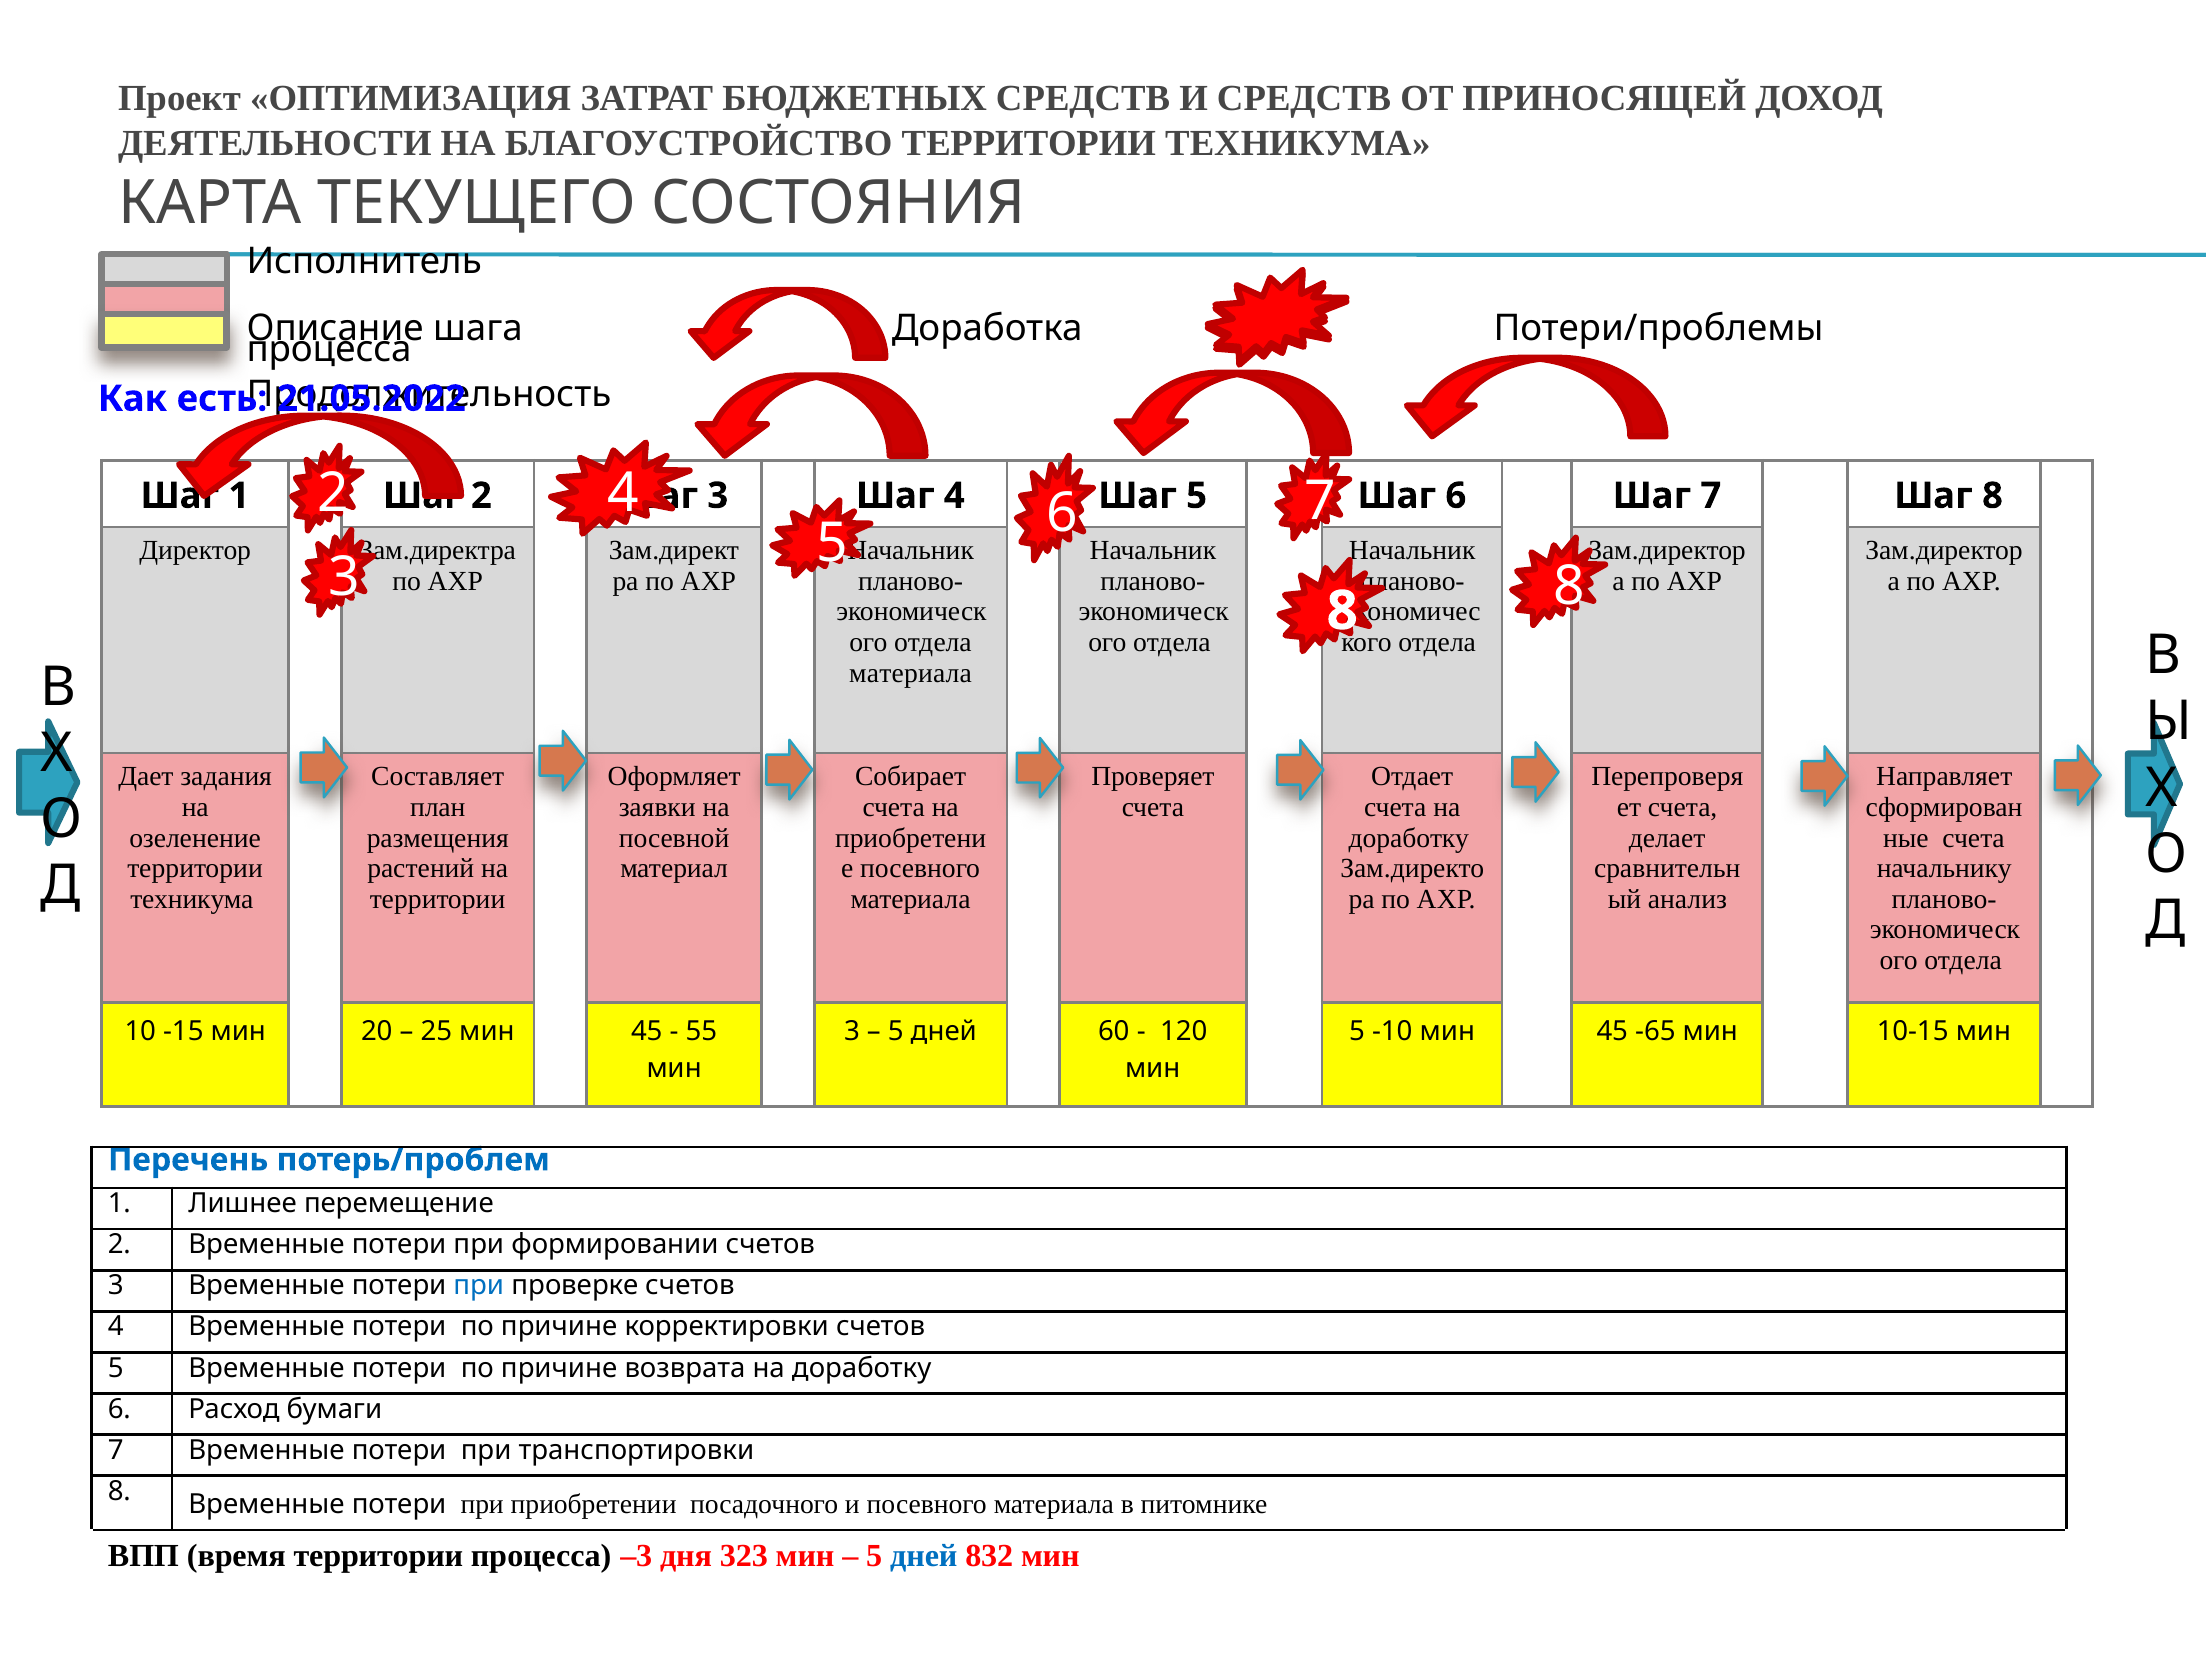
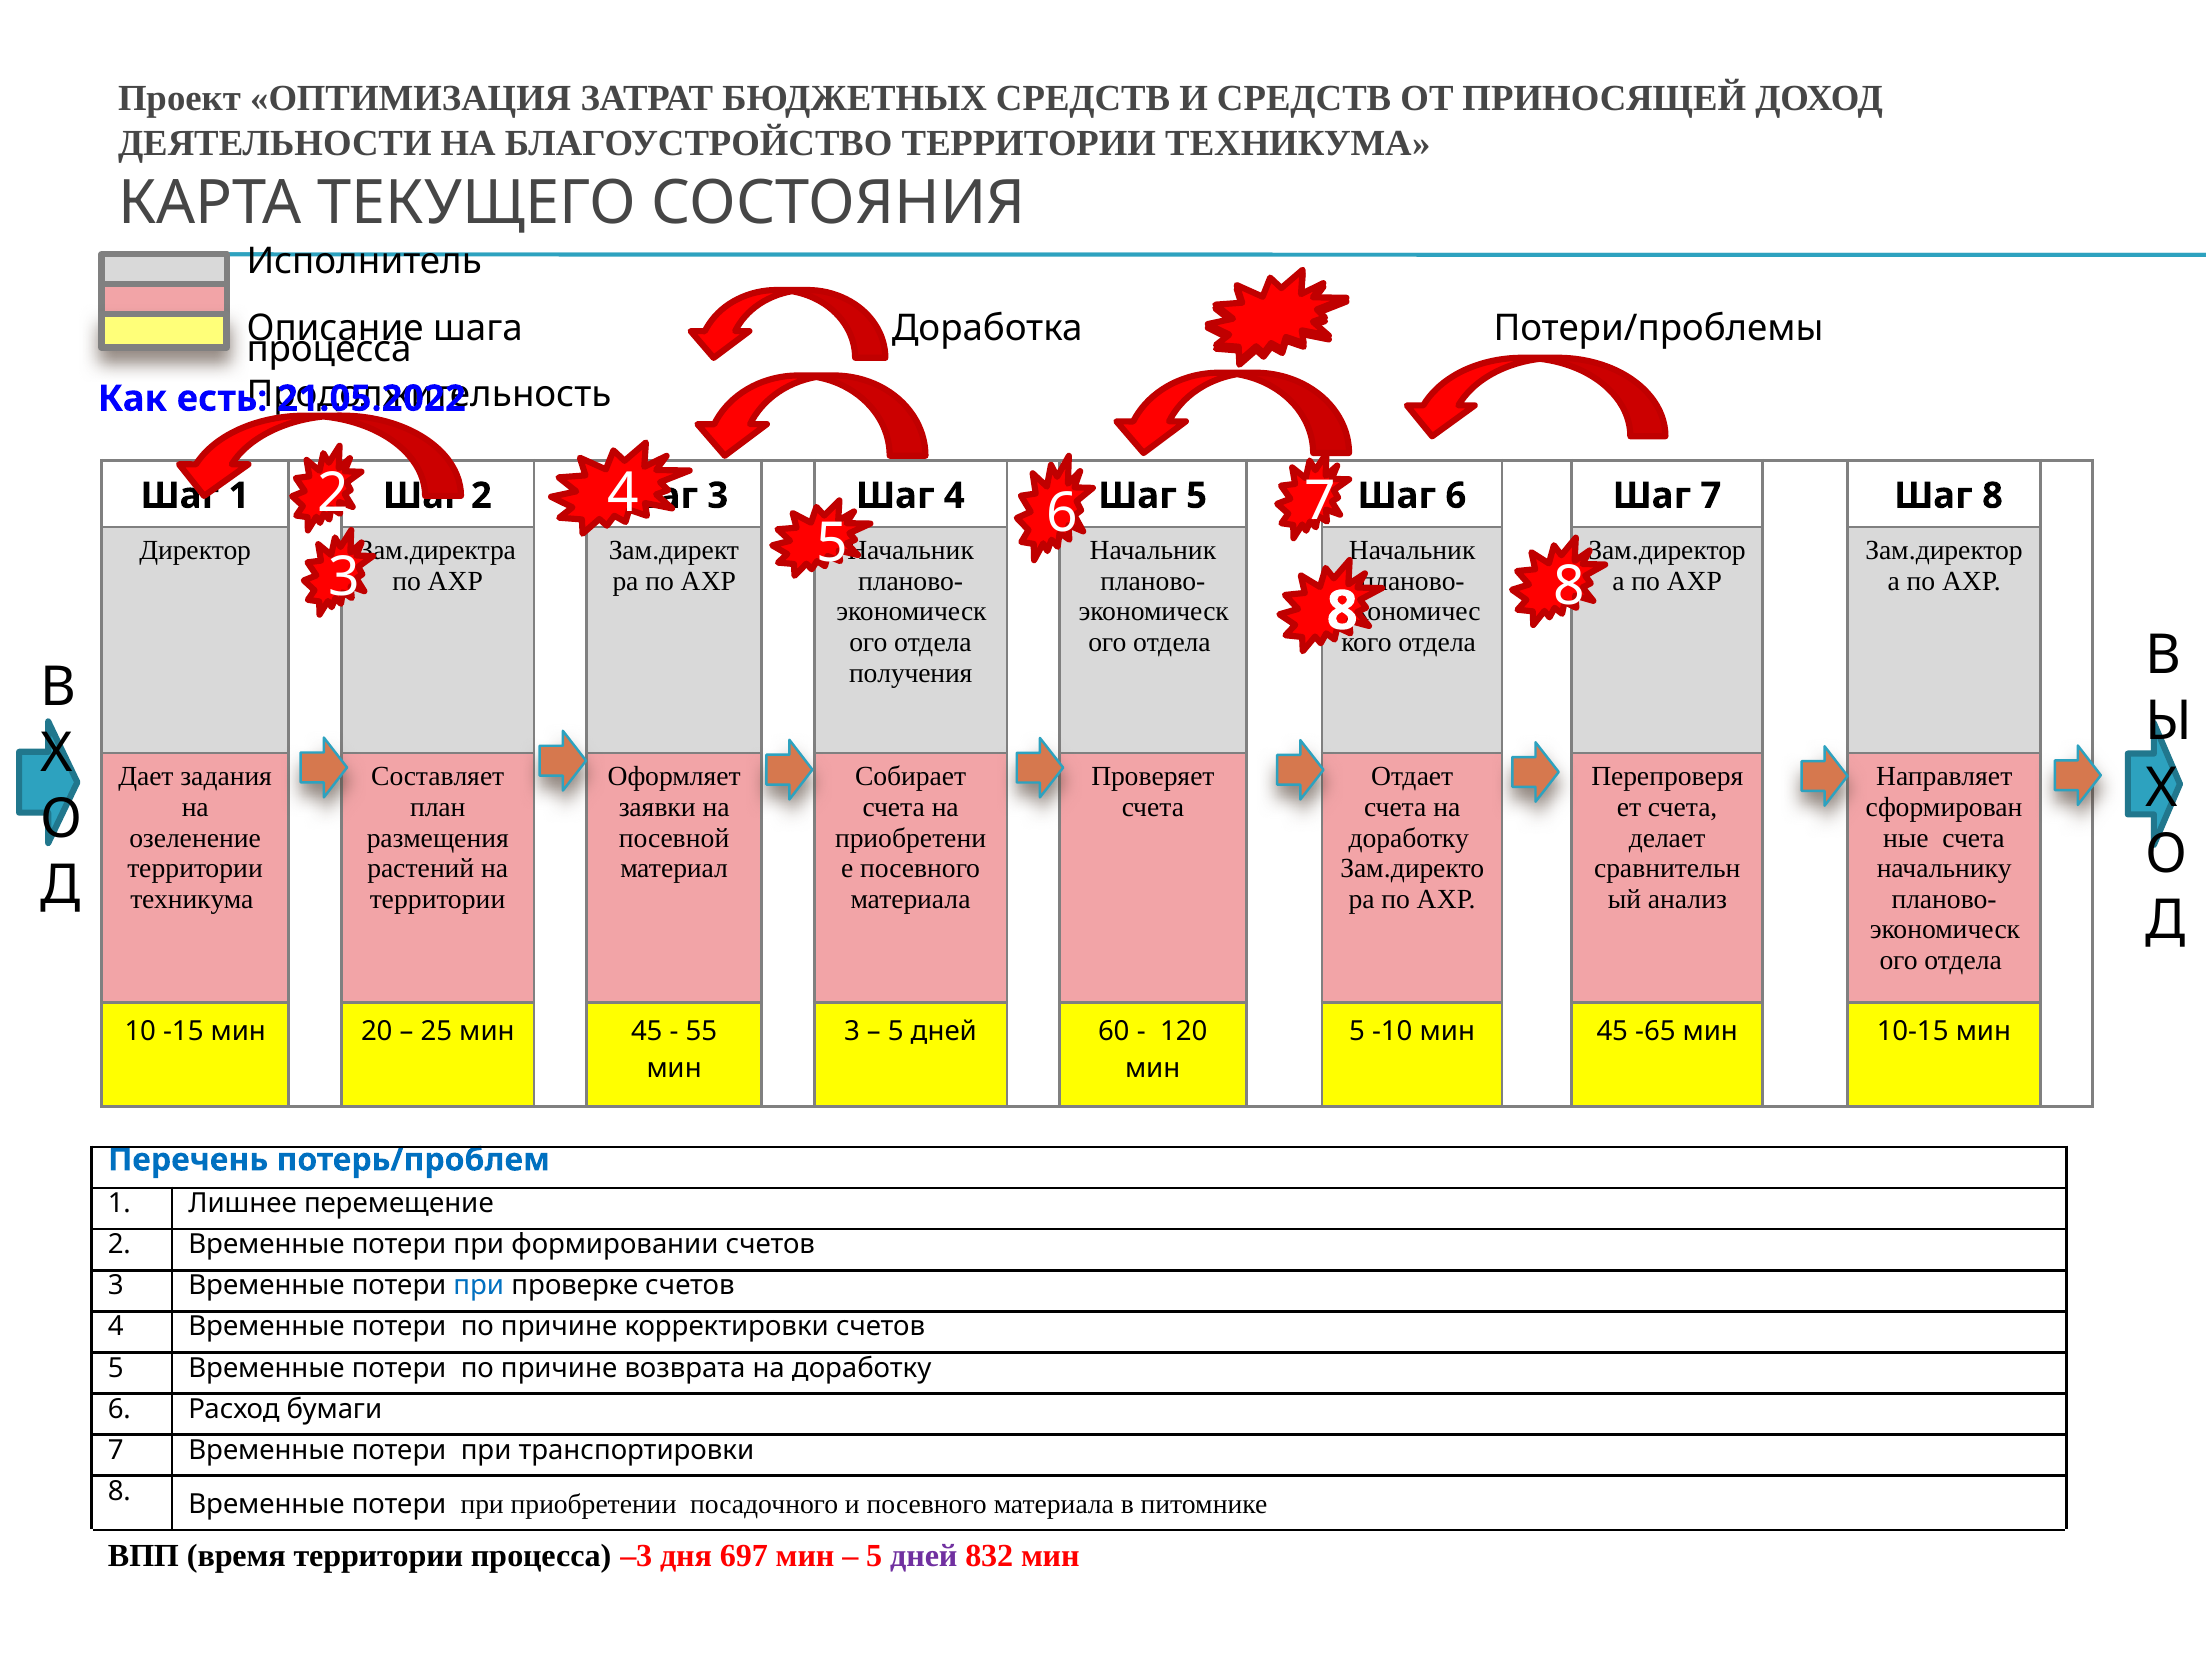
материала at (911, 673): материала -> получения
323: 323 -> 697
дней at (924, 1556) colour: blue -> purple
